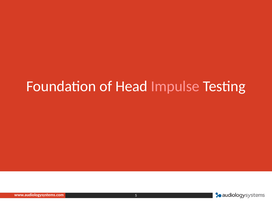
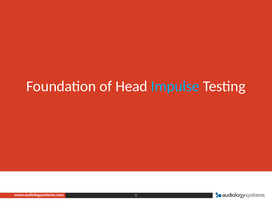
Impulse colour: pink -> light blue
